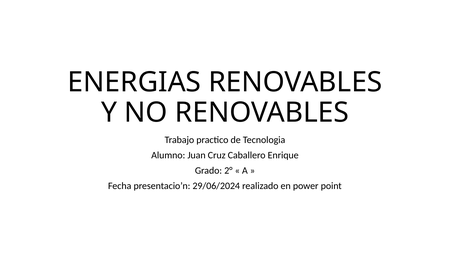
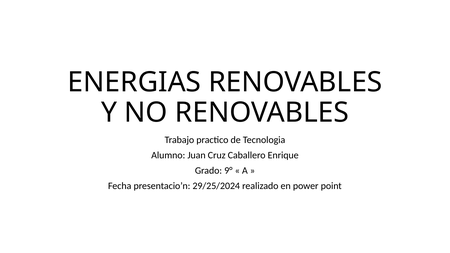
2°: 2° -> 9°
29/06/2024: 29/06/2024 -> 29/25/2024
